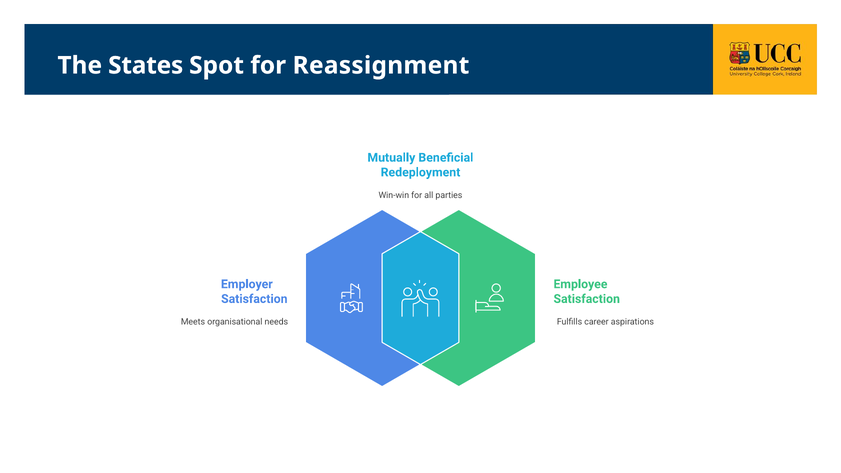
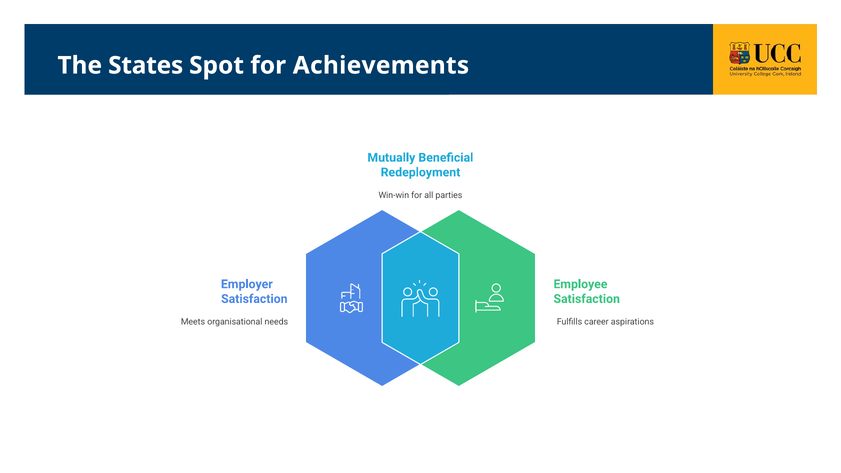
Reassignment: Reassignment -> Achievements
